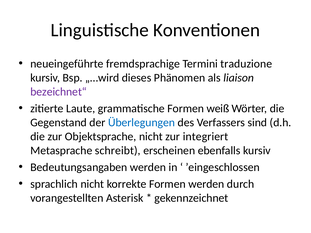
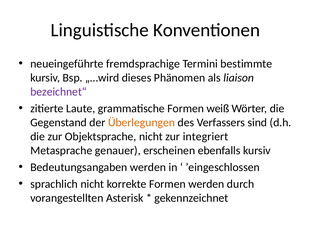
traduzione: traduzione -> bestimmte
Überlegungen colour: blue -> orange
schreibt: schreibt -> genauer
